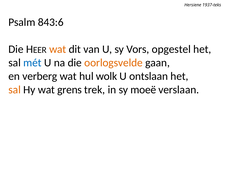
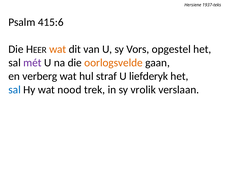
843:6: 843:6 -> 415:6
mét colour: blue -> purple
wolk: wolk -> straf
ontslaan: ontslaan -> liefderyk
sal at (15, 90) colour: orange -> blue
grens: grens -> nood
moeë: moeë -> vrolik
